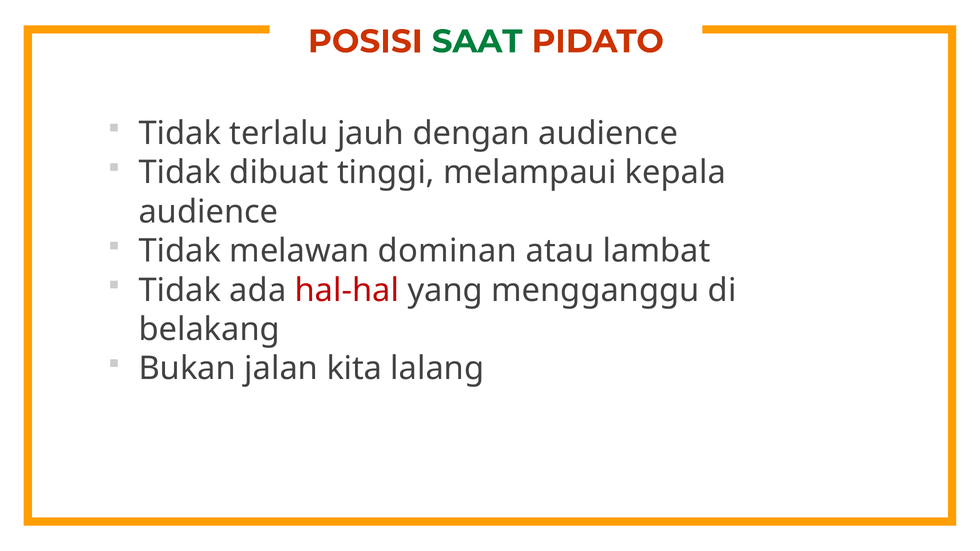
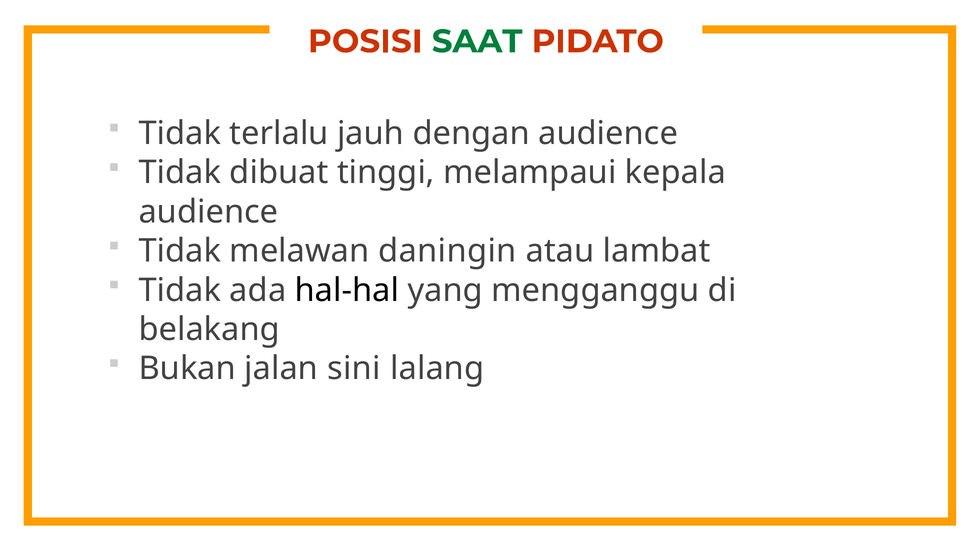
dominan: dominan -> daningin
hal-hal colour: red -> black
kita: kita -> sini
